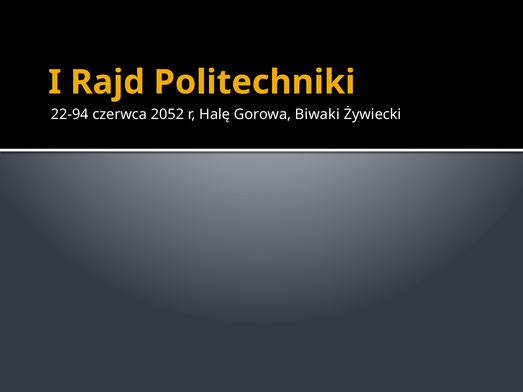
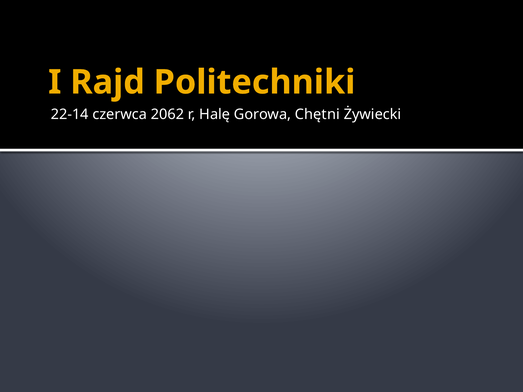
22-94: 22-94 -> 22-14
2052: 2052 -> 2062
Biwaki: Biwaki -> Chętni
